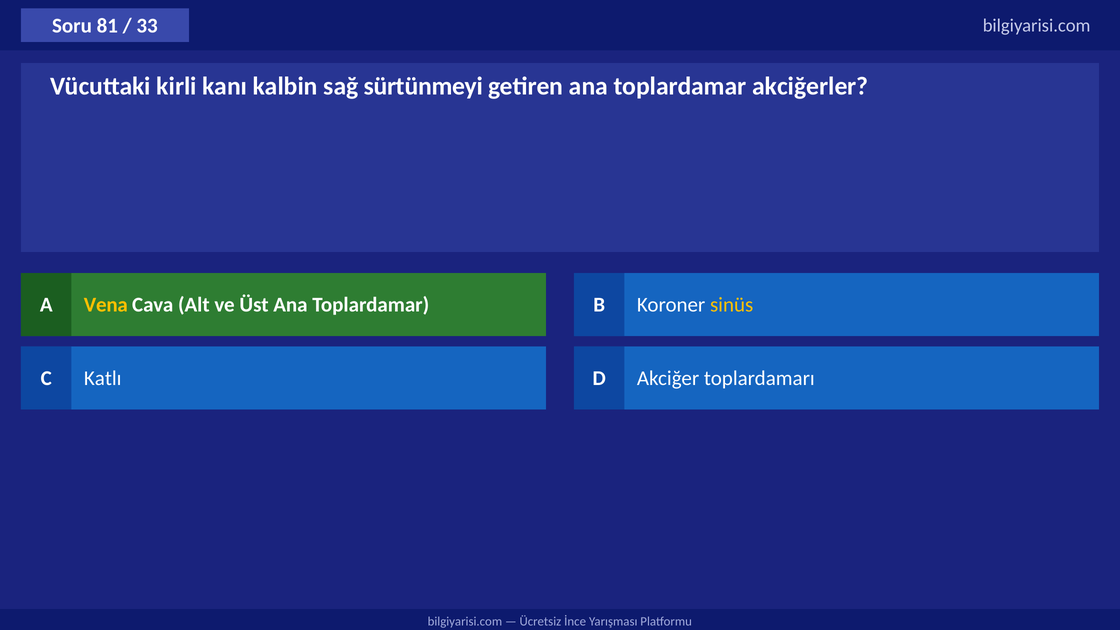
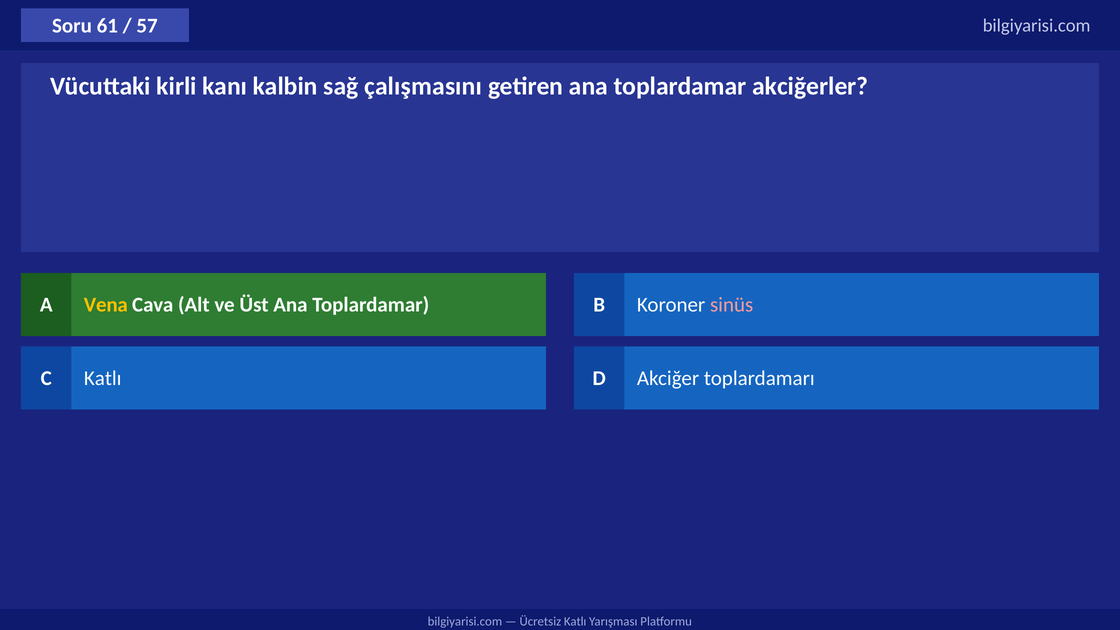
81: 81 -> 61
33: 33 -> 57
sürtünmeyi: sürtünmeyi -> çalışmasını
sinüs colour: yellow -> pink
Ücretsiz İnce: İnce -> Katlı
